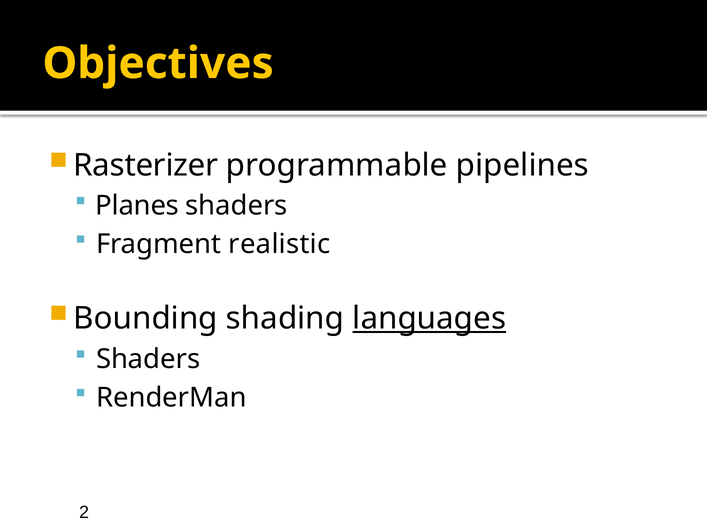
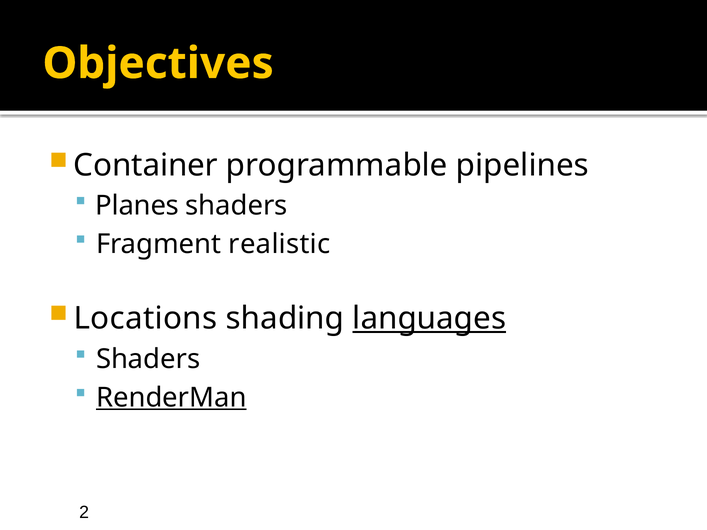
Rasterizer: Rasterizer -> Container
Bounding: Bounding -> Locations
RenderMan underline: none -> present
